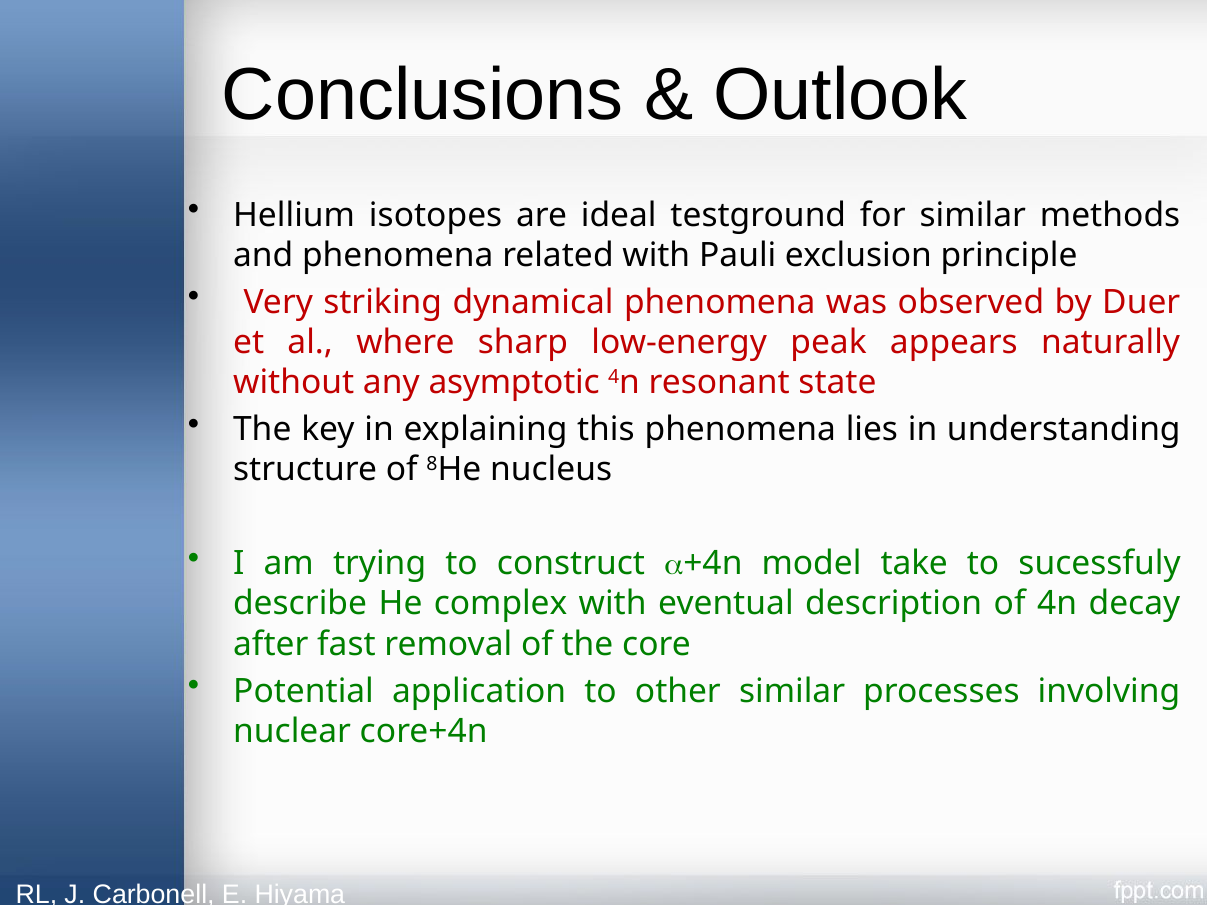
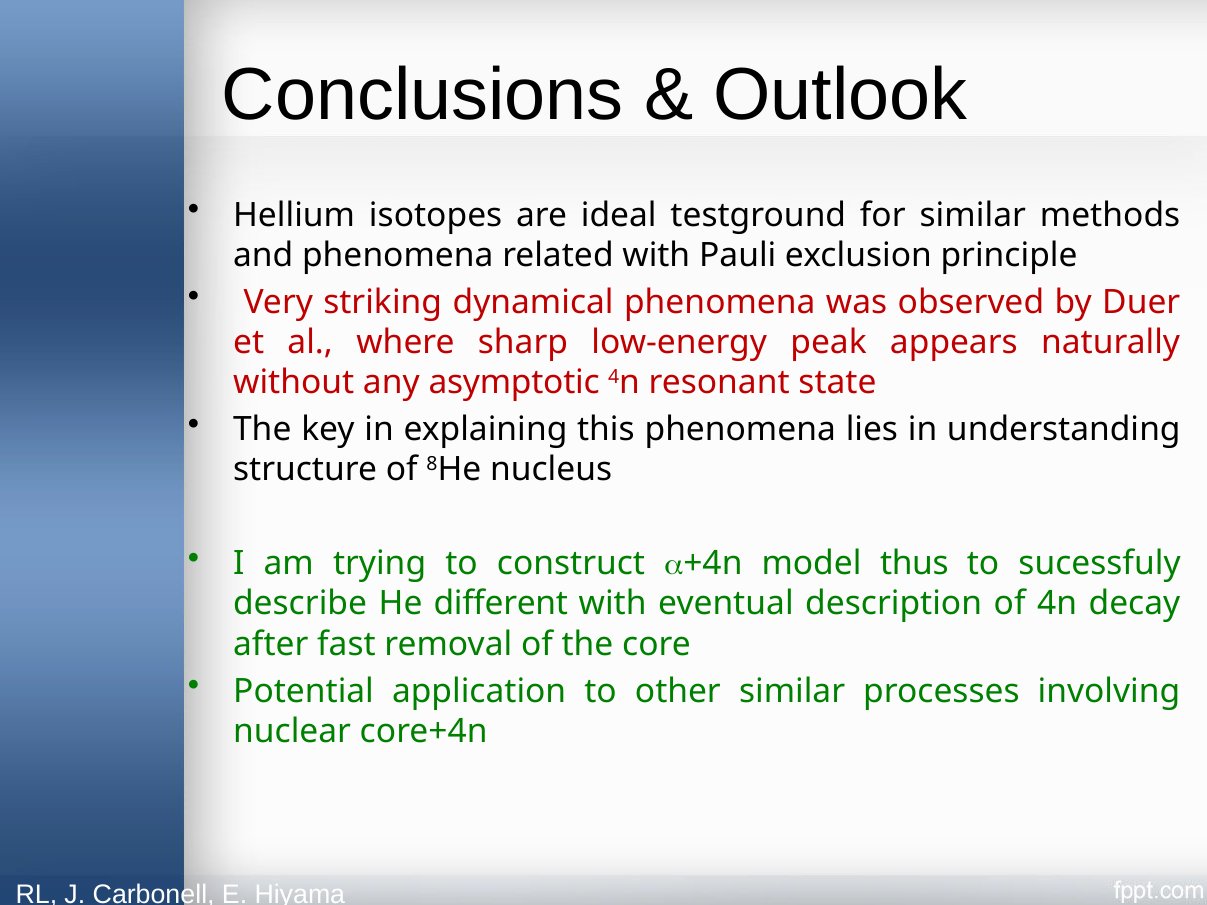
take: take -> thus
complex: complex -> different
